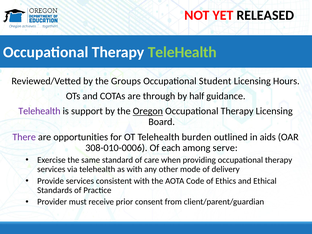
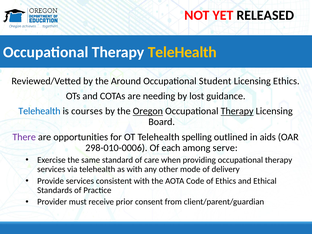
TeleHealth at (182, 52) colour: light green -> yellow
Groups: Groups -> Around
Licensing Hours: Hours -> Ethics
through: through -> needing
half: half -> lost
Telehealth at (39, 111) colour: purple -> blue
support: support -> courses
Therapy at (237, 111) underline: none -> present
burden: burden -> spelling
308-010-0006: 308-010-0006 -> 298-010-0006
